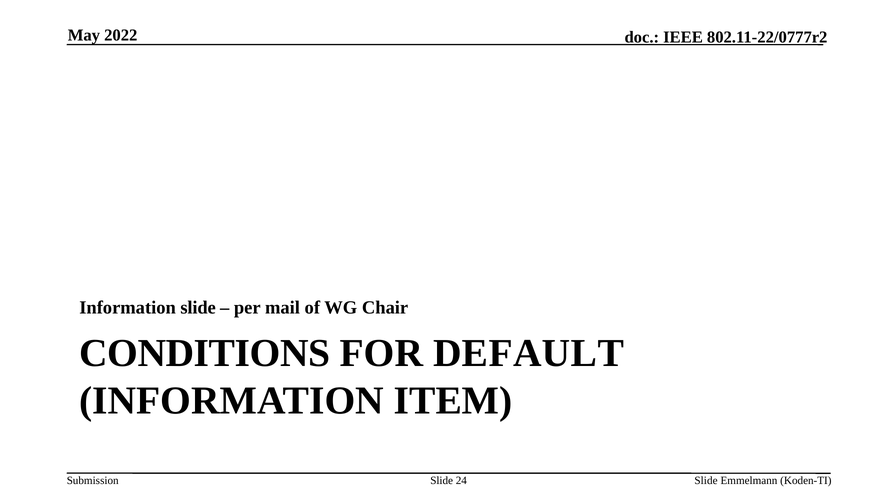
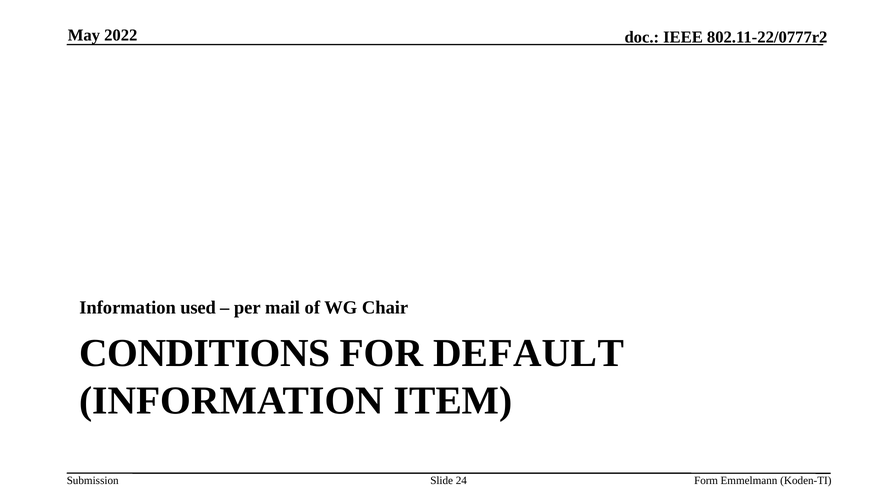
Information slide: slide -> used
Slide at (706, 480): Slide -> Form
